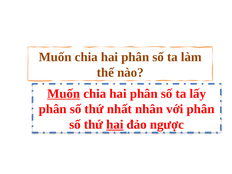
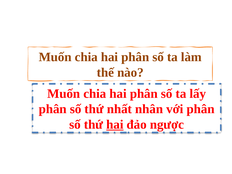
Muốn at (64, 94) underline: present -> none
